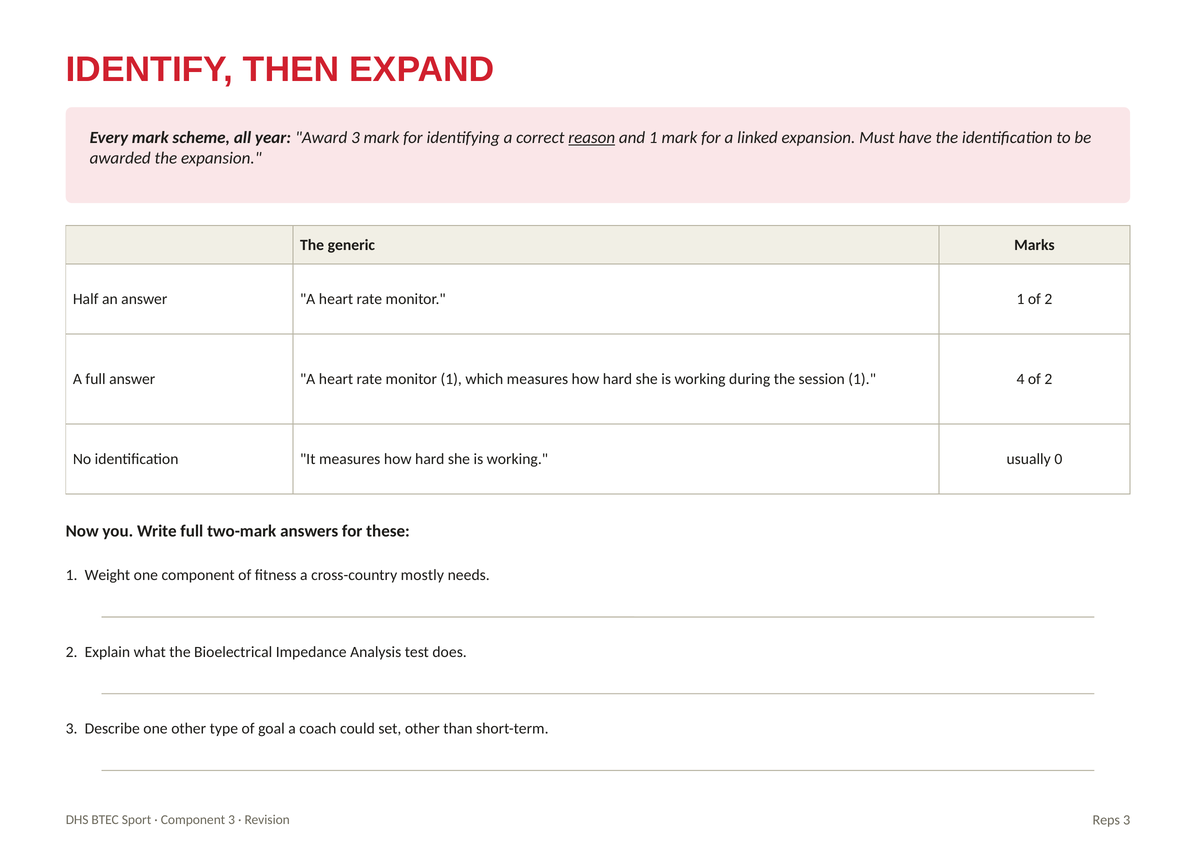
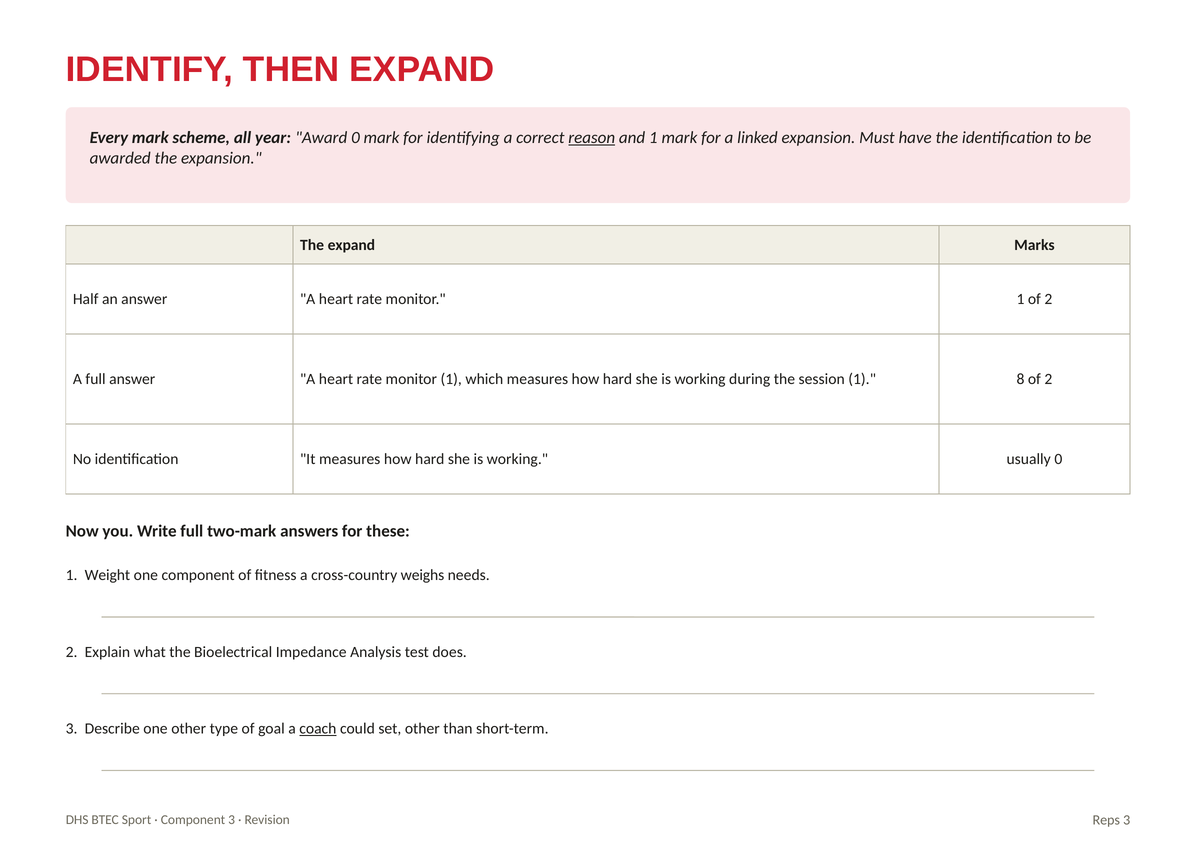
Award 3: 3 -> 0
The generic: generic -> expand
4: 4 -> 8
mostly: mostly -> weighs
coach underline: none -> present
